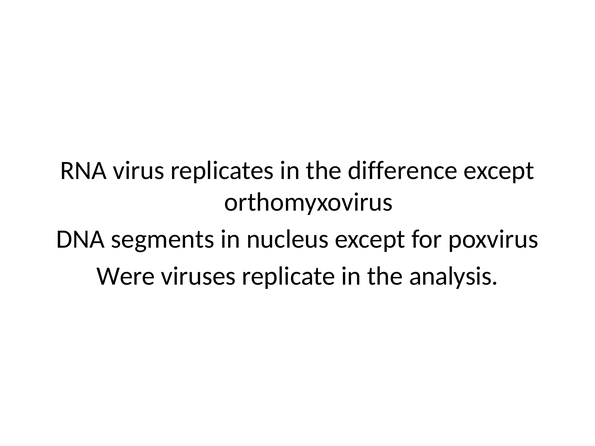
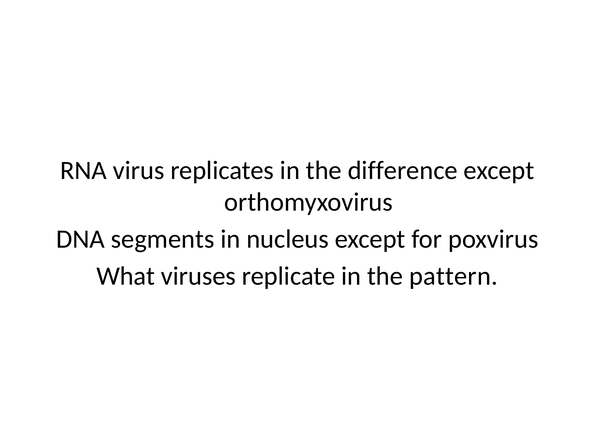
Were: Were -> What
analysis: analysis -> pattern
